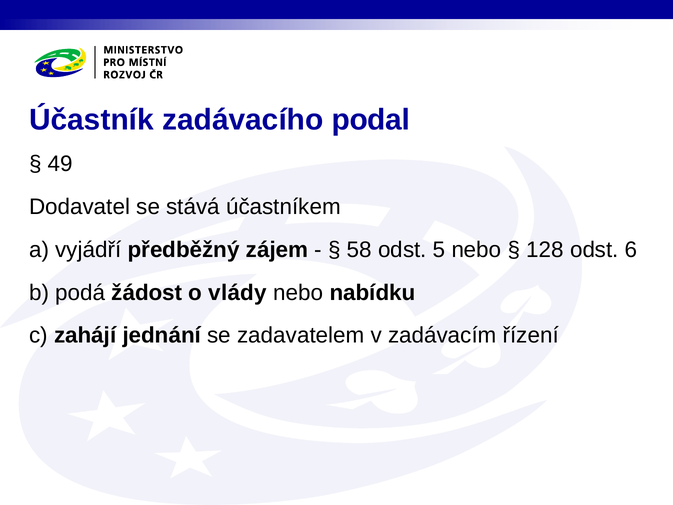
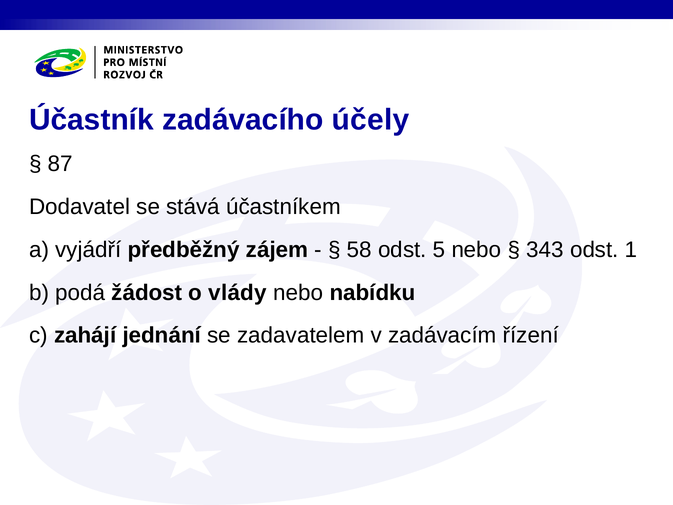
podal: podal -> účely
49: 49 -> 87
128: 128 -> 343
6: 6 -> 1
